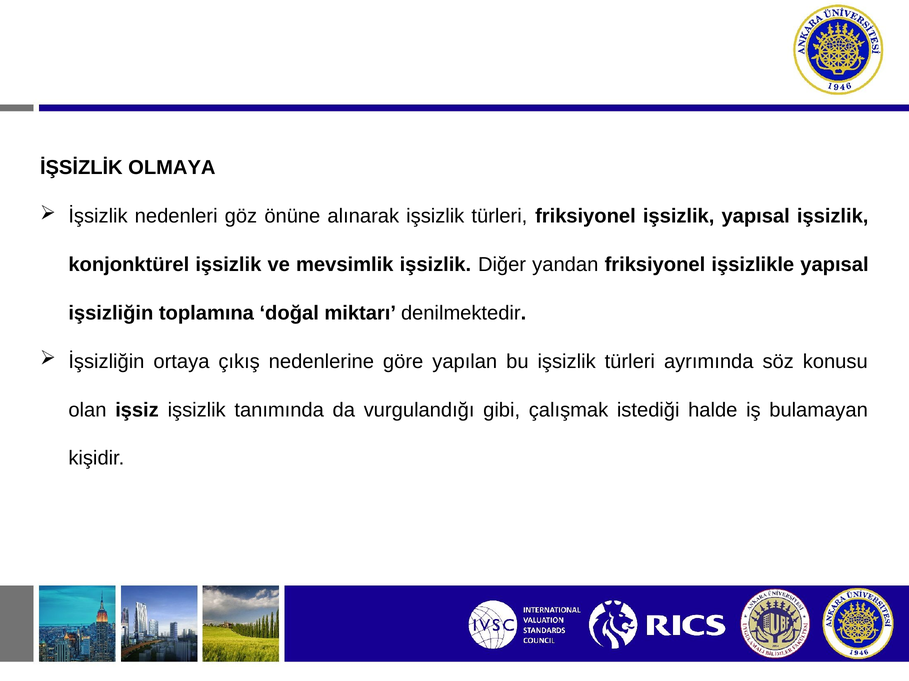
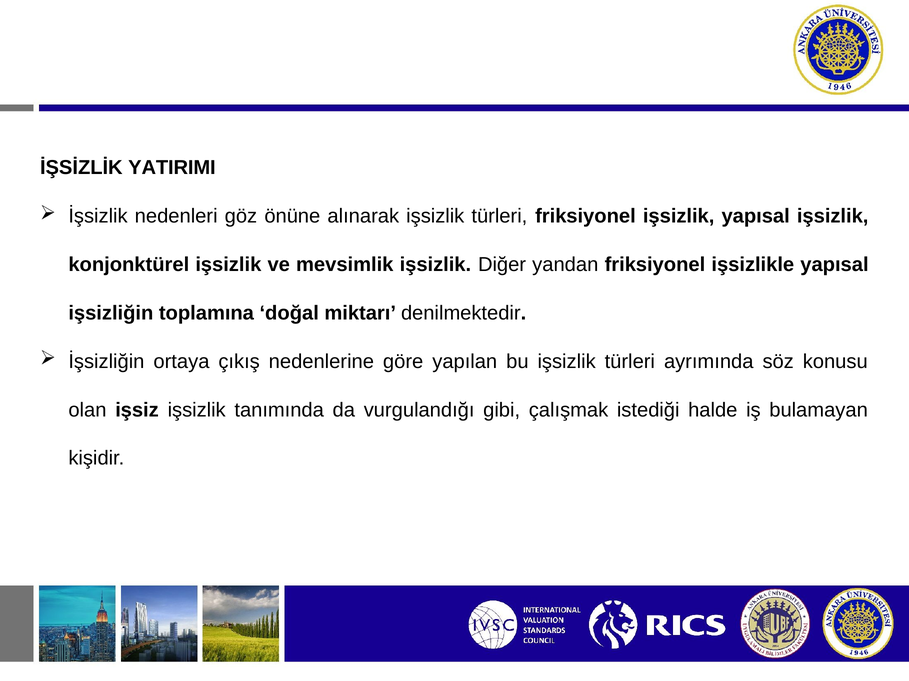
OLMAYA: OLMAYA -> YATIRIMI
